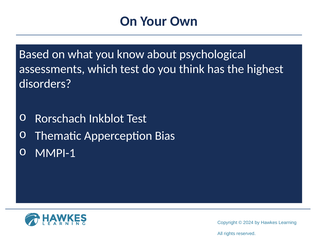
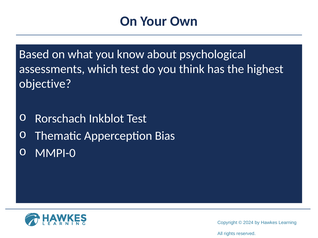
disorders: disorders -> objective
MMPI-1: MMPI-1 -> MMPI-0
